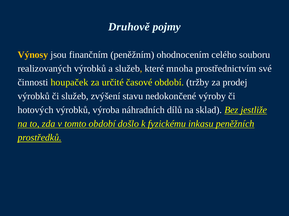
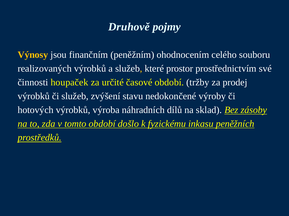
mnoha: mnoha -> prostor
jestliže: jestliže -> zásoby
